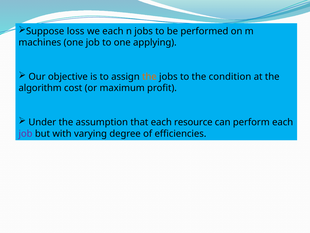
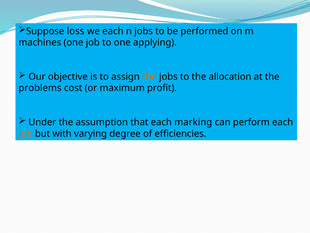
condition: condition -> allocation
algorithm: algorithm -> problems
resource: resource -> marking
job at (26, 133) colour: purple -> orange
